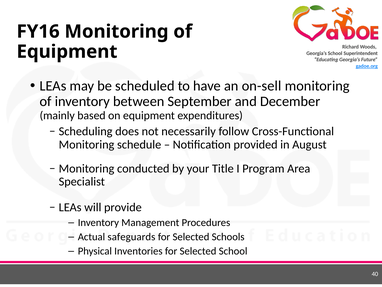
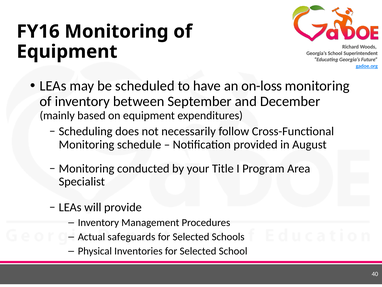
on-sell: on-sell -> on-loss
